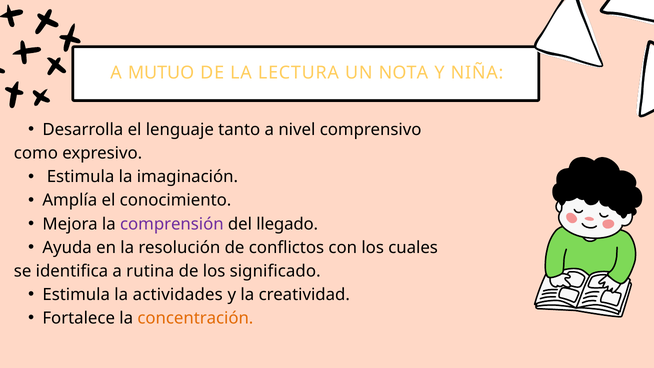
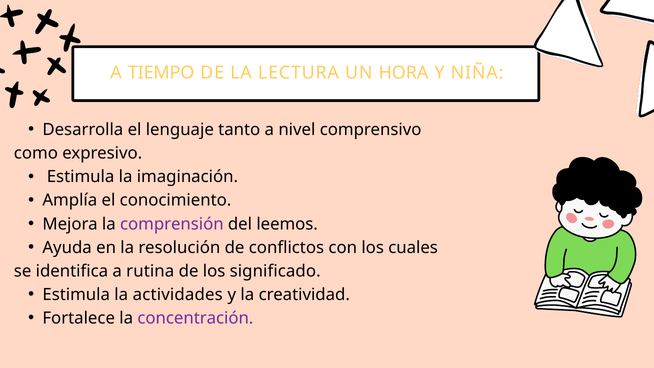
MUTUO: MUTUO -> TIEMPO
NOTA: NOTA -> HORA
llegado: llegado -> leemos
concentración colour: orange -> purple
